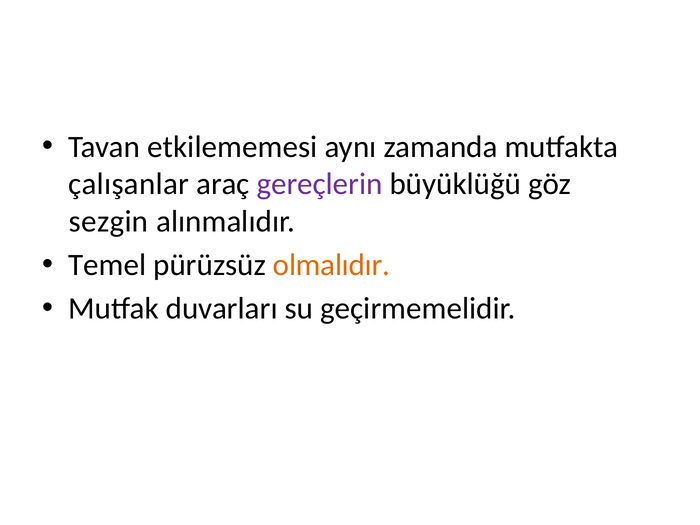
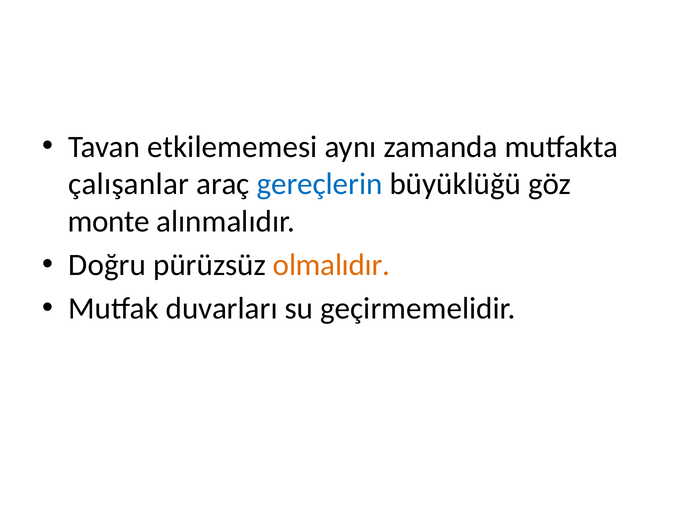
gereçlerin colour: purple -> blue
sezgin: sezgin -> monte
Temel: Temel -> Doğru
